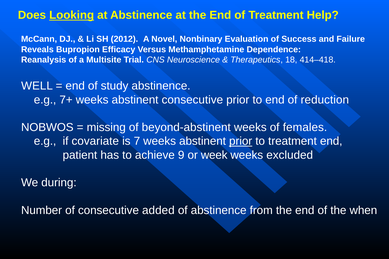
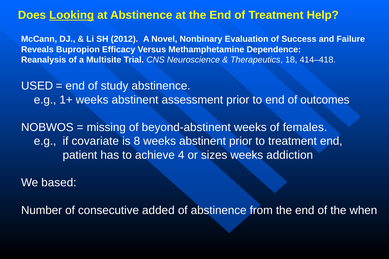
WELL: WELL -> USED
7+: 7+ -> 1+
abstinent consecutive: consecutive -> assessment
reduction: reduction -> outcomes
7: 7 -> 8
prior at (241, 141) underline: present -> none
9: 9 -> 4
week: week -> sizes
excluded: excluded -> addiction
during: during -> based
